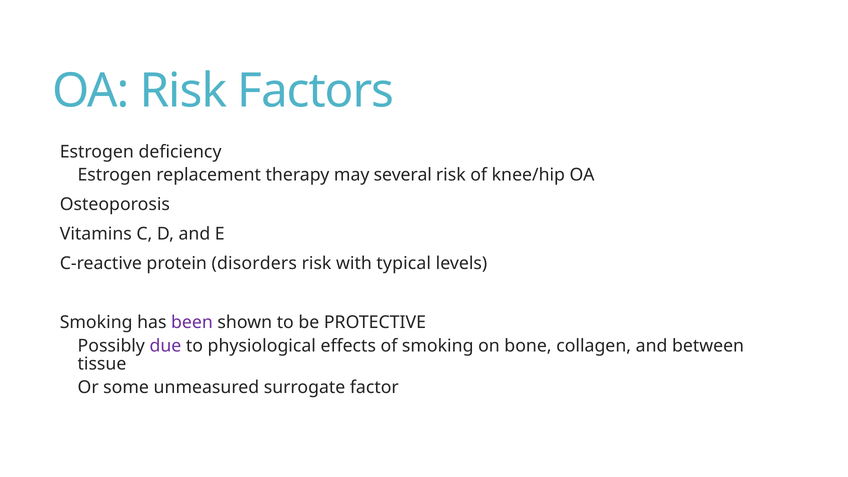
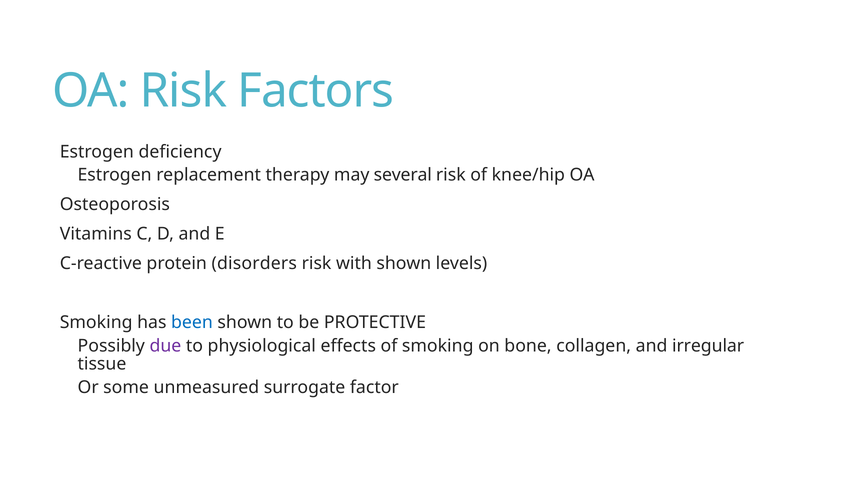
with typical: typical -> shown
been colour: purple -> blue
between: between -> irregular
